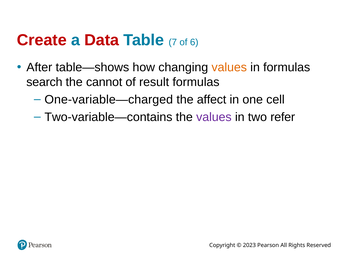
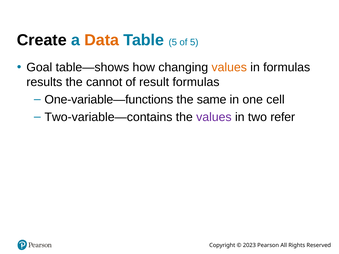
Create colour: red -> black
Data colour: red -> orange
Table 7: 7 -> 5
of 6: 6 -> 5
After: After -> Goal
search: search -> results
One-variable—charged: One-variable—charged -> One-variable—functions
affect: affect -> same
